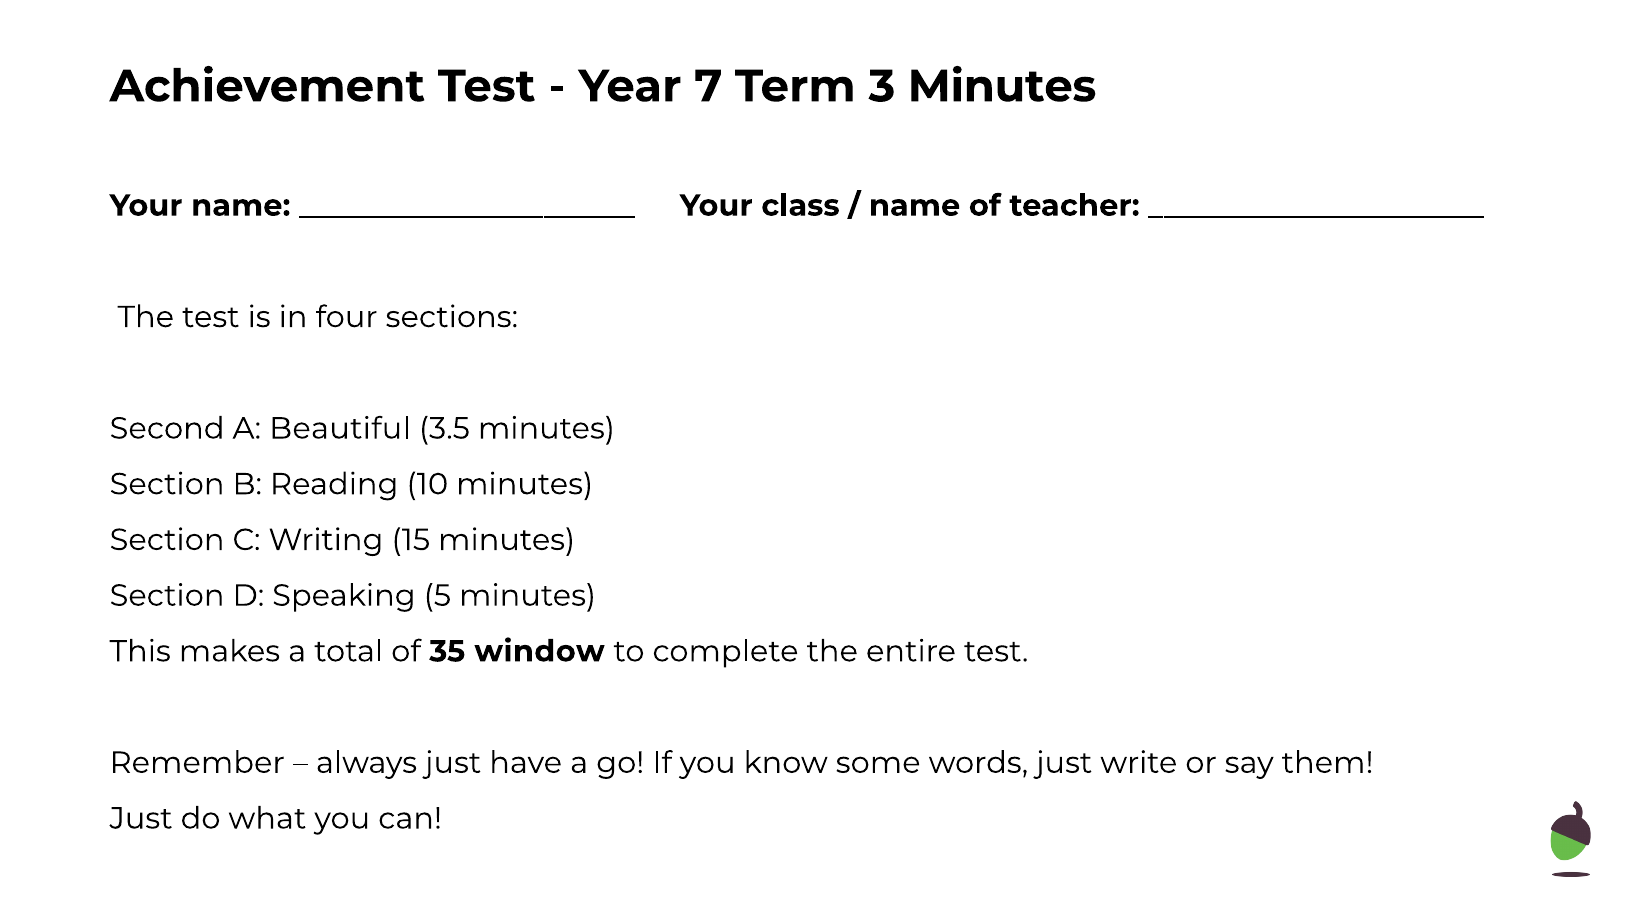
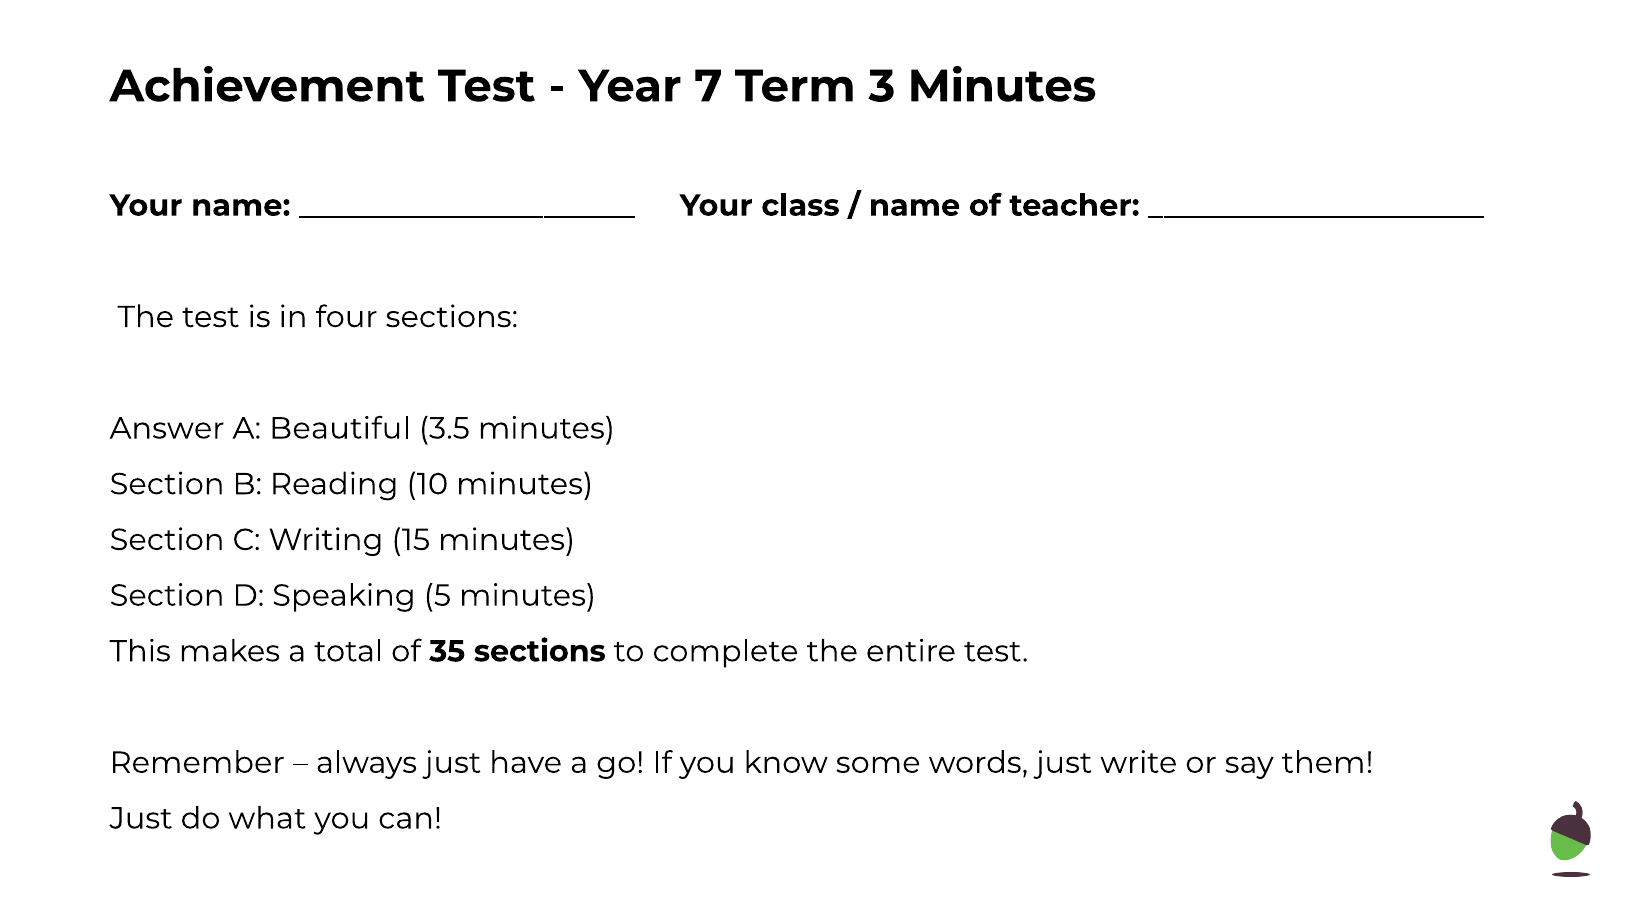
Second: Second -> Answer
35 window: window -> sections
